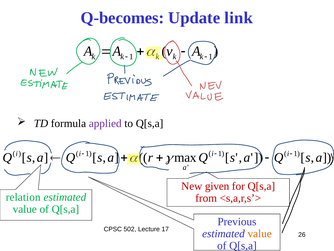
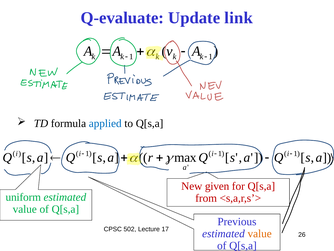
Q-becomes: Q-becomes -> Q-evaluate
applied colour: purple -> blue
relation: relation -> uniform
